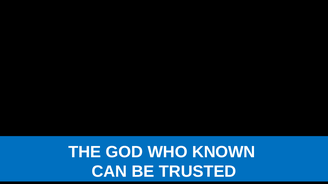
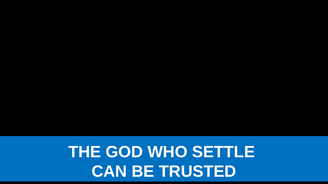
KNOWN: KNOWN -> SETTLE
